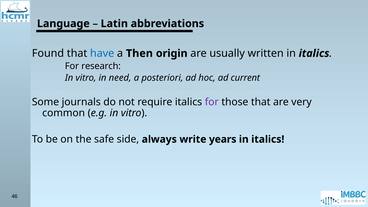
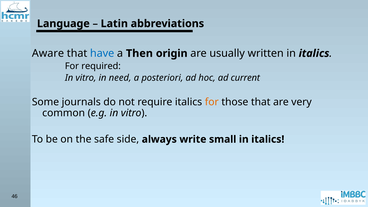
Found: Found -> Aware
research: research -> required
for at (212, 102) colour: purple -> orange
years: years -> small
